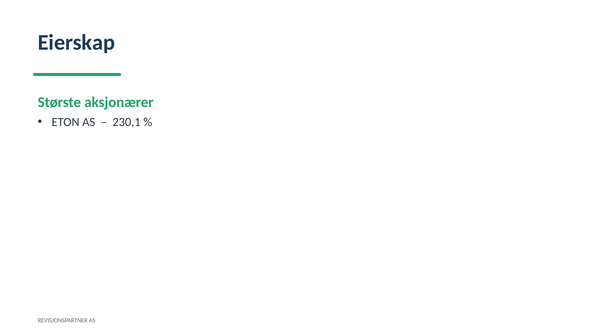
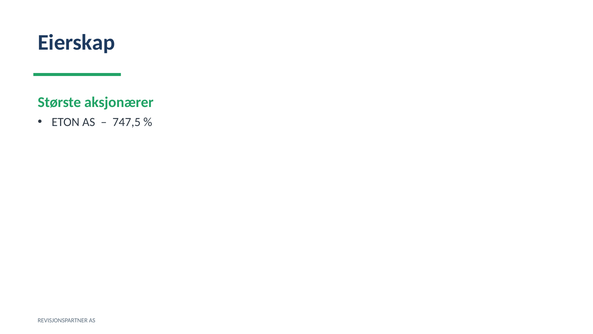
230,1: 230,1 -> 747,5
